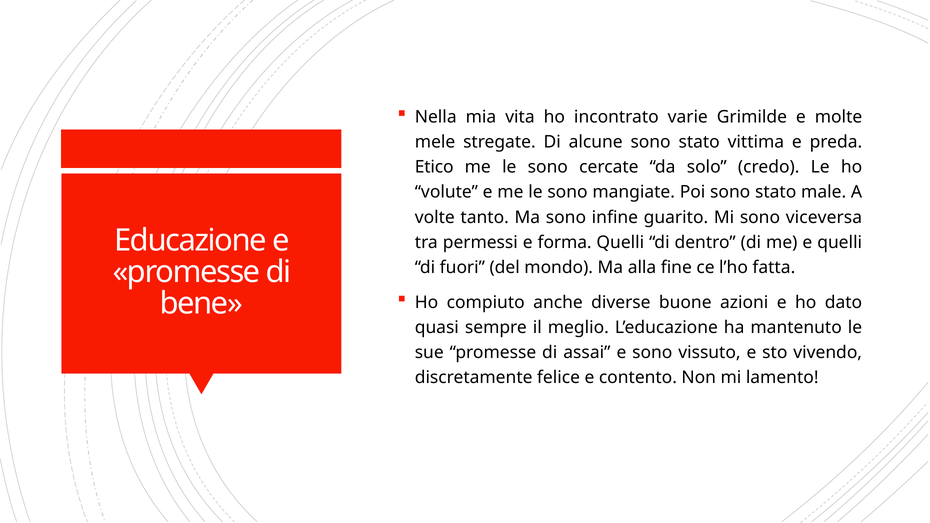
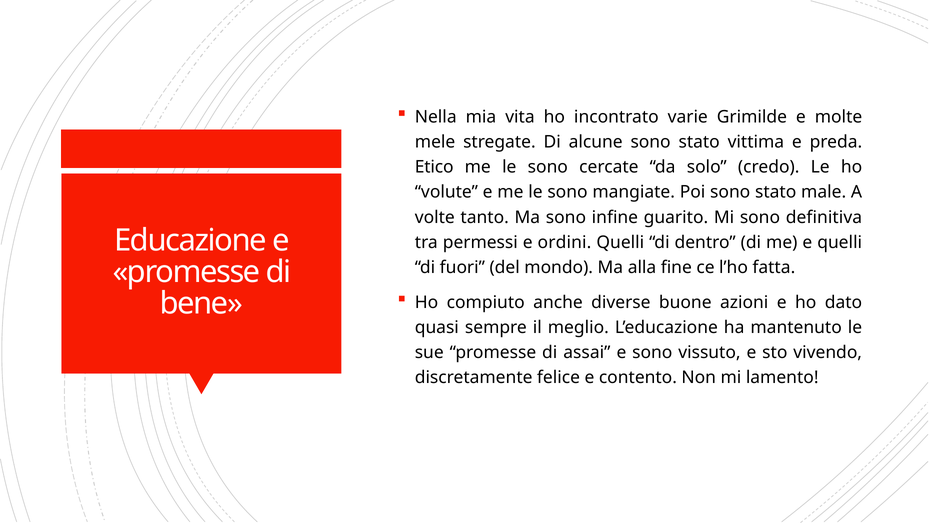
viceversa: viceversa -> definitiva
forma: forma -> ordini
